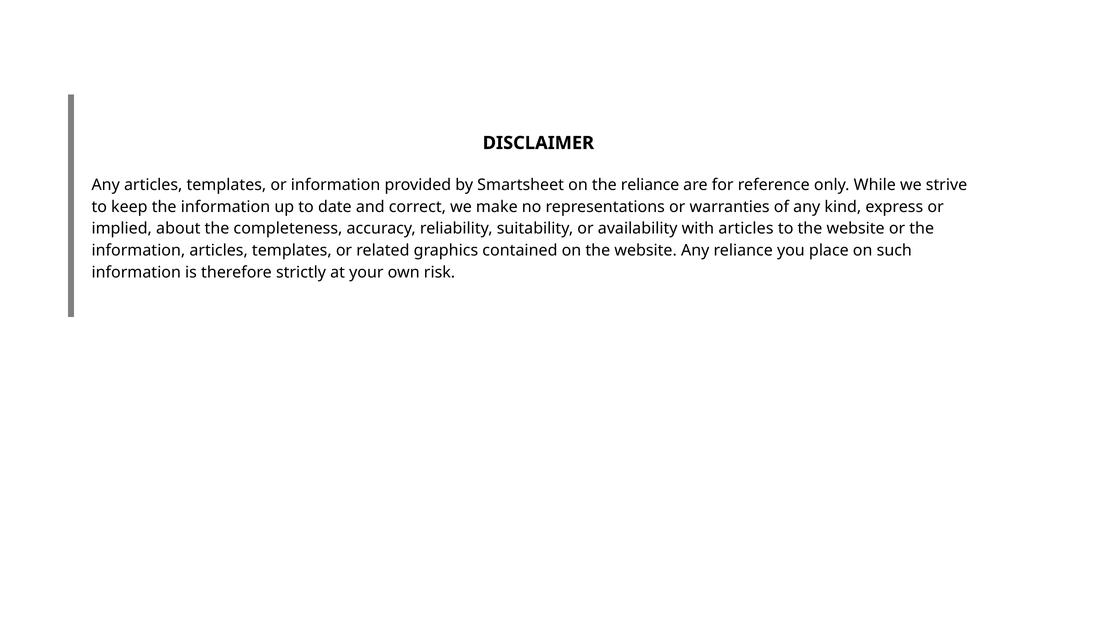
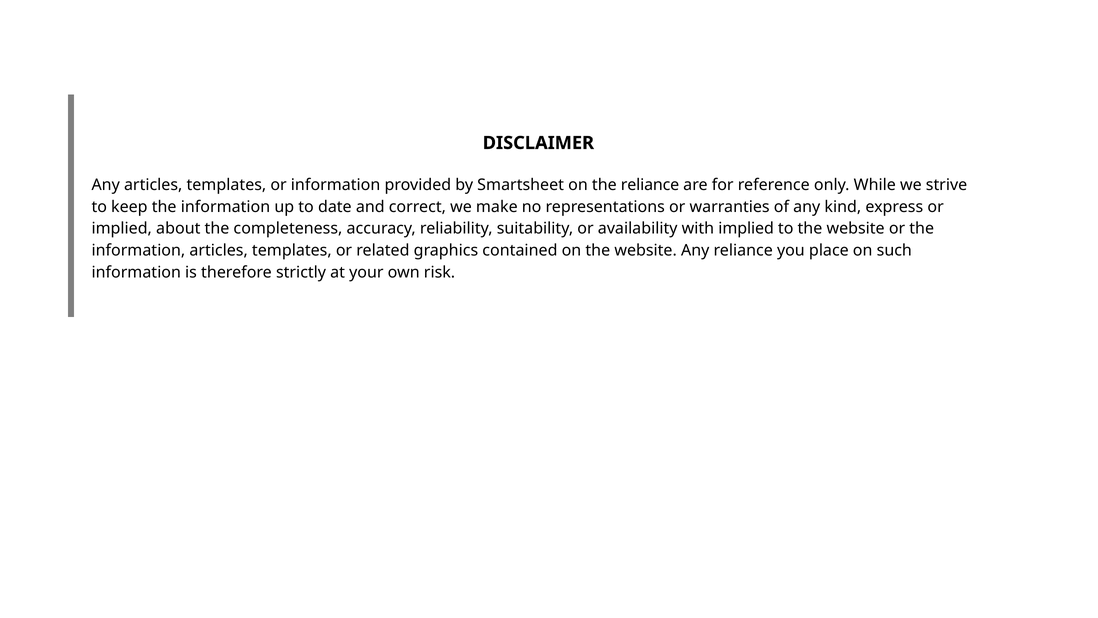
with articles: articles -> implied
